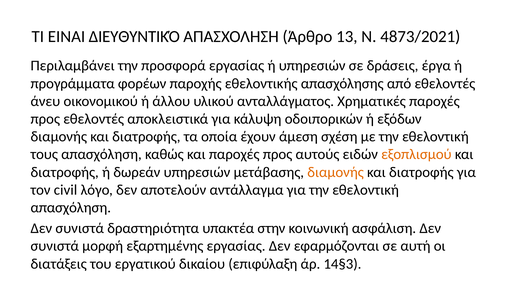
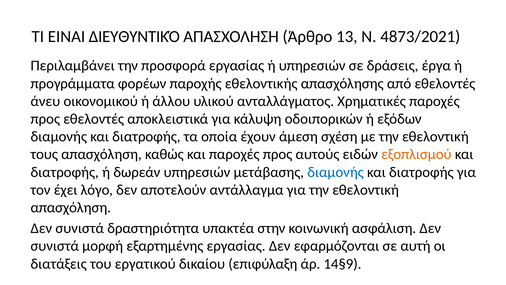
διαμονής at (336, 172) colour: orange -> blue
civil: civil -> έχει
14§3: 14§3 -> 14§9
